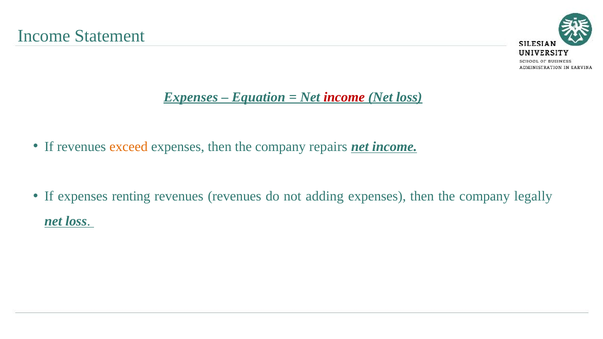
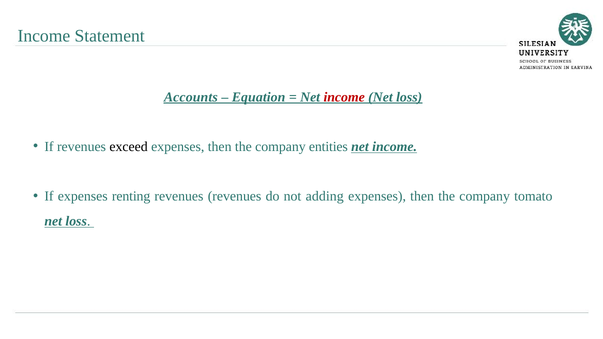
Expenses at (191, 97): Expenses -> Accounts
exceed colour: orange -> black
repairs: repairs -> entities
legally: legally -> tomato
